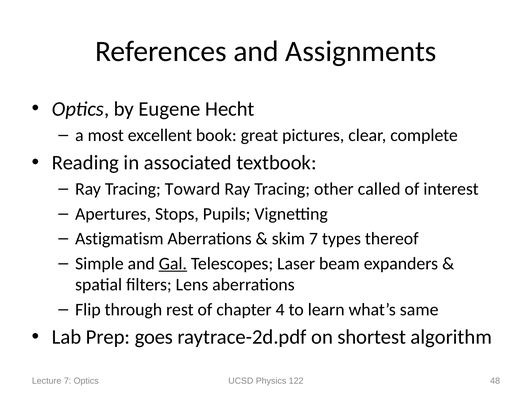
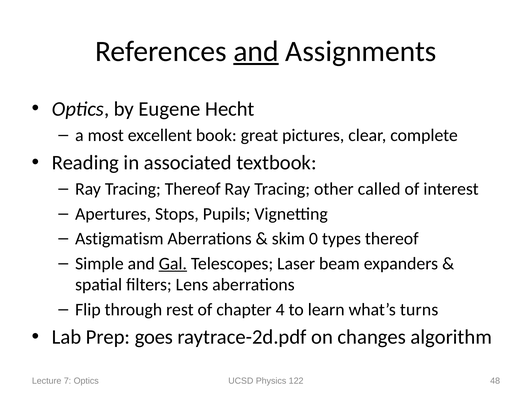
and at (256, 51) underline: none -> present
Tracing Toward: Toward -> Thereof
skim 7: 7 -> 0
same: same -> turns
shortest: shortest -> changes
